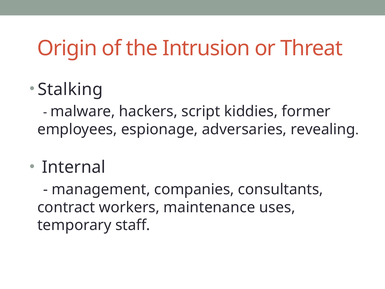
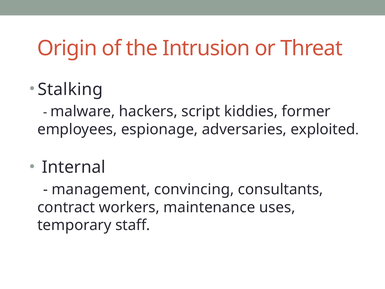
revealing: revealing -> exploited
companies: companies -> convincing
